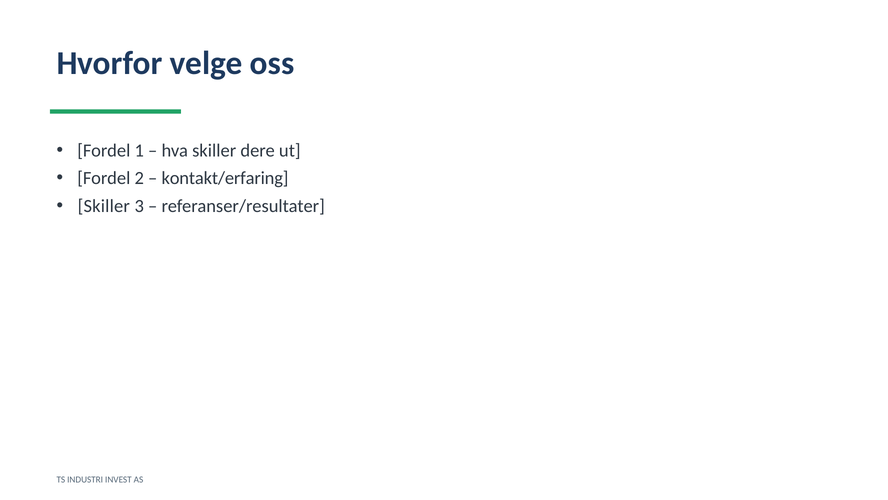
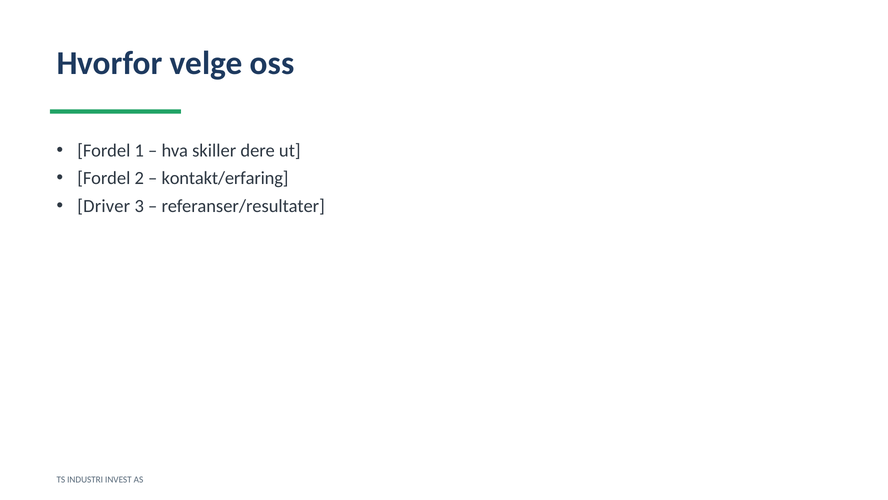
Skiller at (104, 206): Skiller -> Driver
